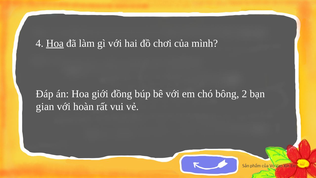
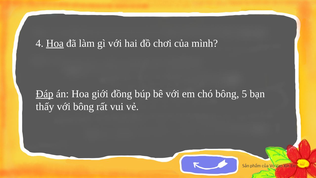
Đáp underline: none -> present
2: 2 -> 5
gian: gian -> thấy
với hoàn: hoàn -> bông
